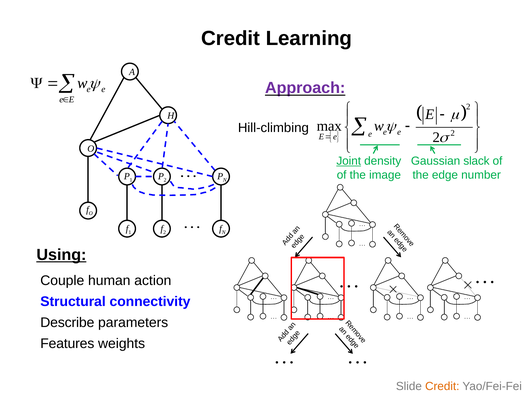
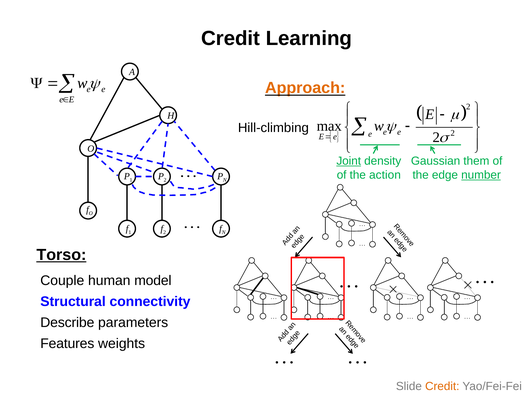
Approach colour: purple -> orange
slack: slack -> them
image: image -> action
number underline: none -> present
Using: Using -> Torso
action: action -> model
